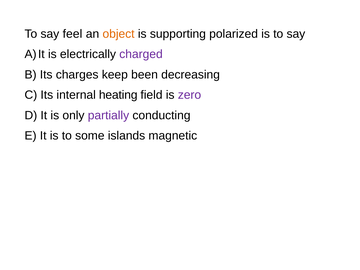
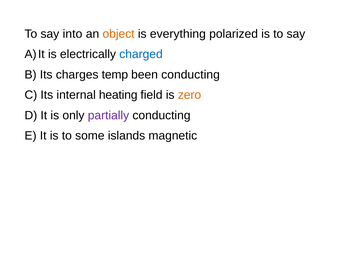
feel: feel -> into
supporting: supporting -> everything
charged colour: purple -> blue
keep: keep -> temp
been decreasing: decreasing -> conducting
zero colour: purple -> orange
